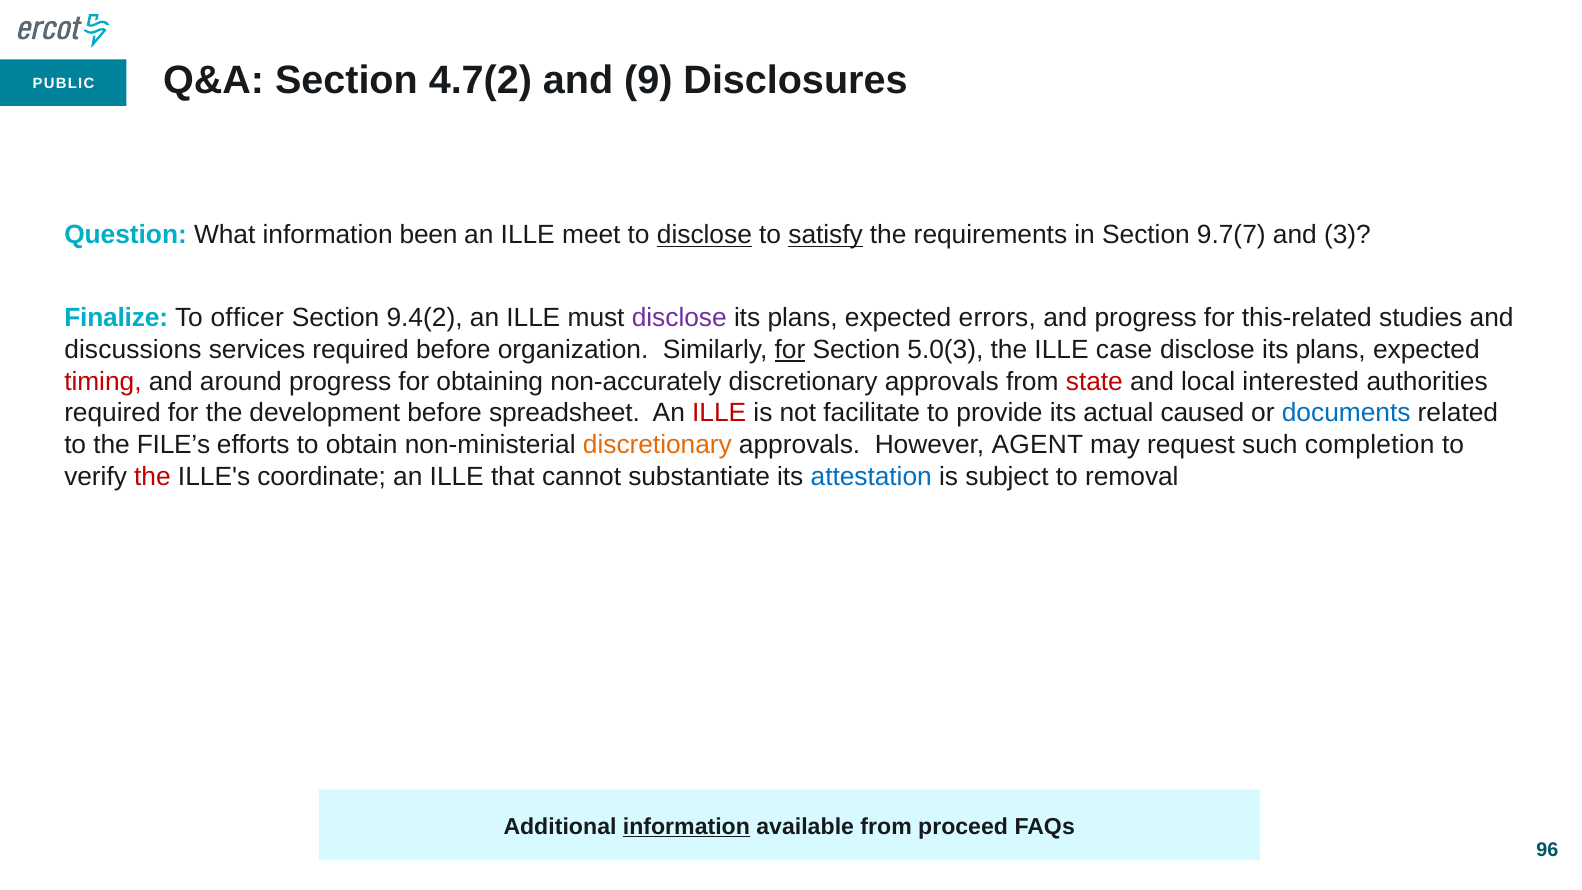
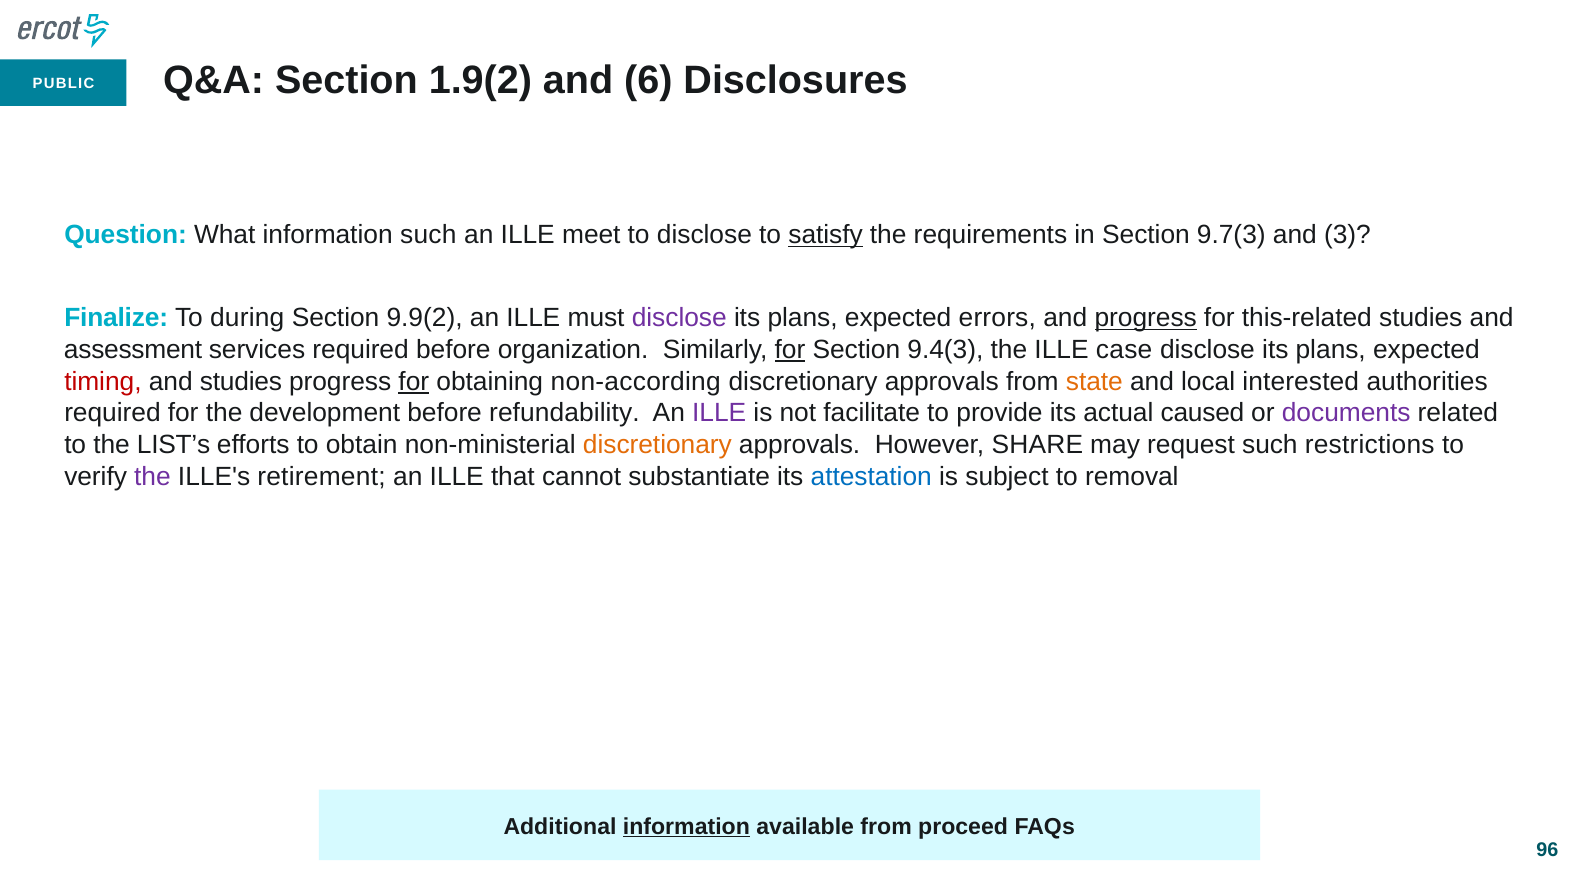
4.7(2: 4.7(2 -> 1.9(2
9: 9 -> 6
information been: been -> such
disclose at (704, 235) underline: present -> none
9.7(7: 9.7(7 -> 9.7(3
officer: officer -> during
9.4(2: 9.4(2 -> 9.9(2
progress at (1146, 318) underline: none -> present
discussions: discussions -> assessment
5.0(3: 5.0(3 -> 9.4(3
and around: around -> studies
for at (414, 381) underline: none -> present
non-accurately: non-accurately -> non-according
state colour: red -> orange
spreadsheet: spreadsheet -> refundability
ILLE at (719, 413) colour: red -> purple
documents colour: blue -> purple
FILE’s: FILE’s -> LIST’s
AGENT: AGENT -> SHARE
completion: completion -> restrictions
the at (152, 476) colour: red -> purple
coordinate: coordinate -> retirement
